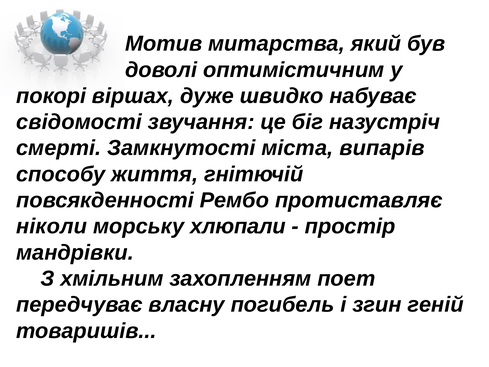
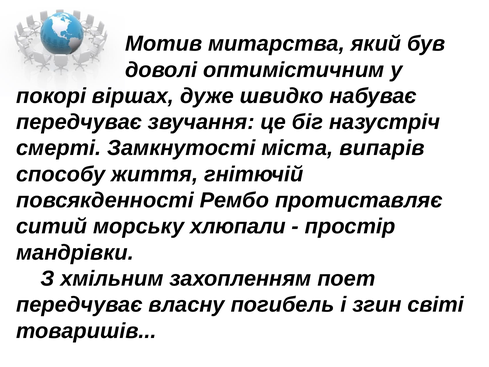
свідомості at (79, 122): свідомості -> передчуває
ніколи: ніколи -> ситий
геній: геній -> світі
